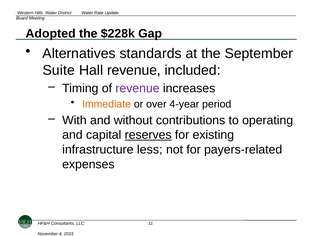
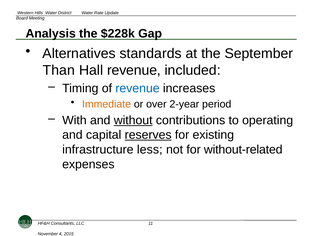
Adopted: Adopted -> Analysis
Suite: Suite -> Than
revenue at (137, 89) colour: purple -> blue
4-year: 4-year -> 2-year
without underline: none -> present
payers-related: payers-related -> without-related
